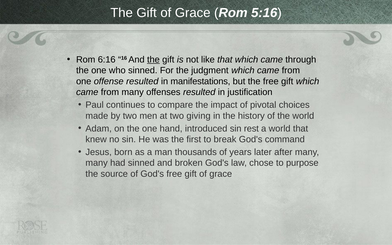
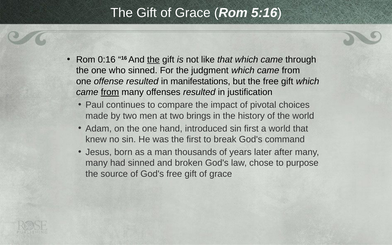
6:16: 6:16 -> 0:16
from at (110, 92) underline: none -> present
giving: giving -> brings
sin rest: rest -> first
